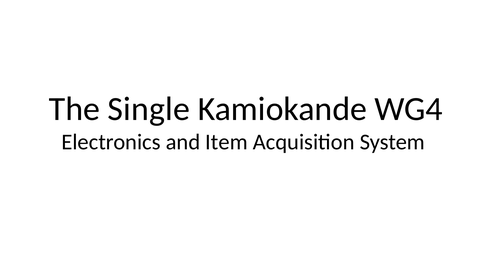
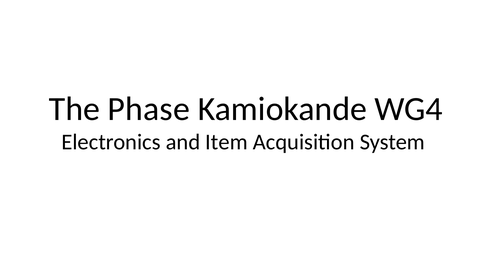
Single: Single -> Phase
